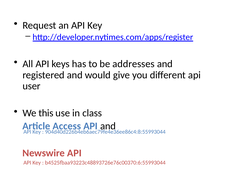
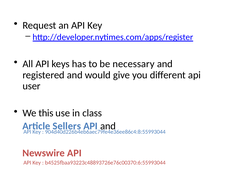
addresses: addresses -> necessary
Access: Access -> Sellers
